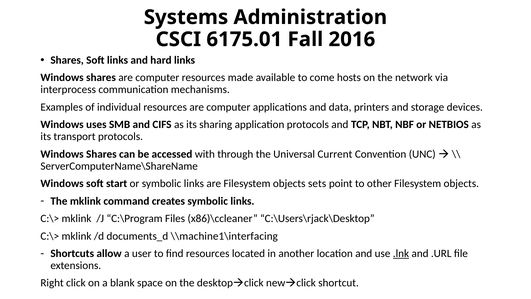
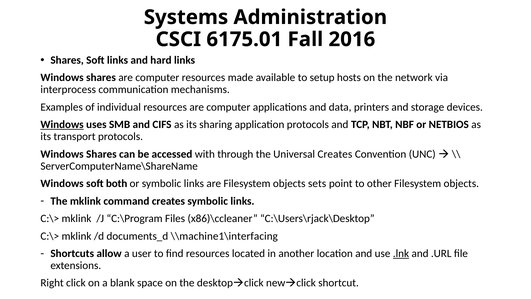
come: come -> setup
Windows at (62, 124) underline: none -> present
Universal Current: Current -> Creates
start: start -> both
